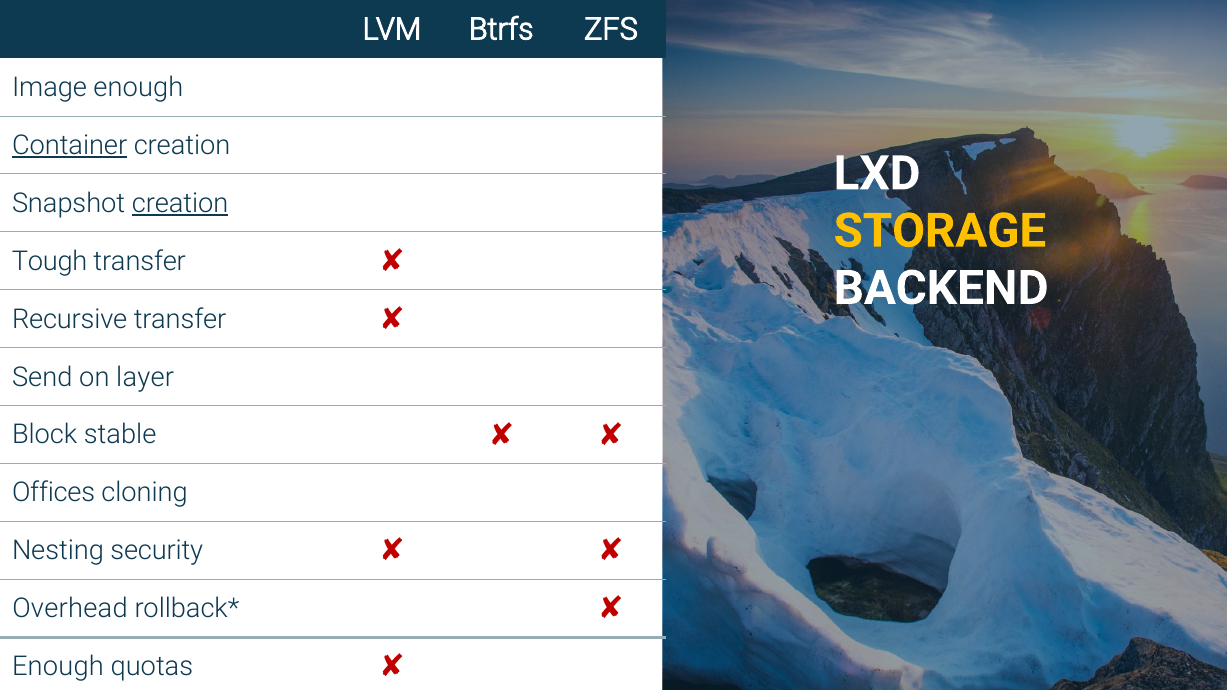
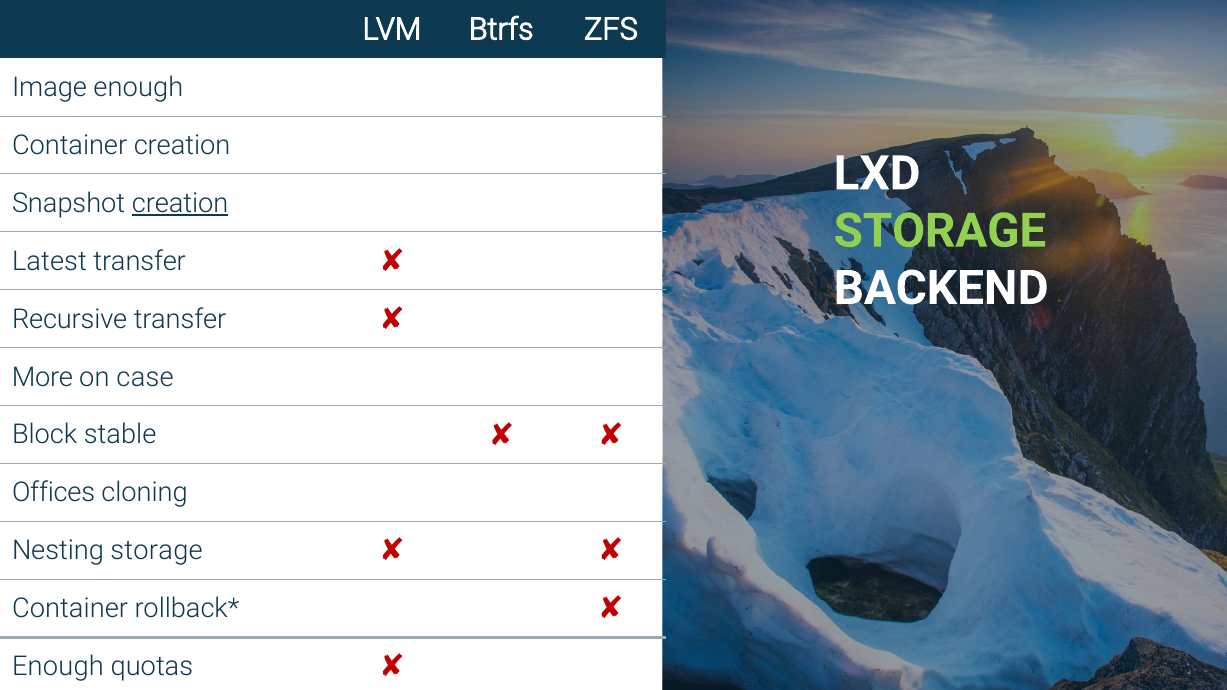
Container at (70, 145) underline: present -> none
STORAGE at (940, 231) colour: yellow -> light green
Tough: Tough -> Latest
Send: Send -> More
layer: layer -> case
Nesting security: security -> storage
Overhead at (70, 609): Overhead -> Container
